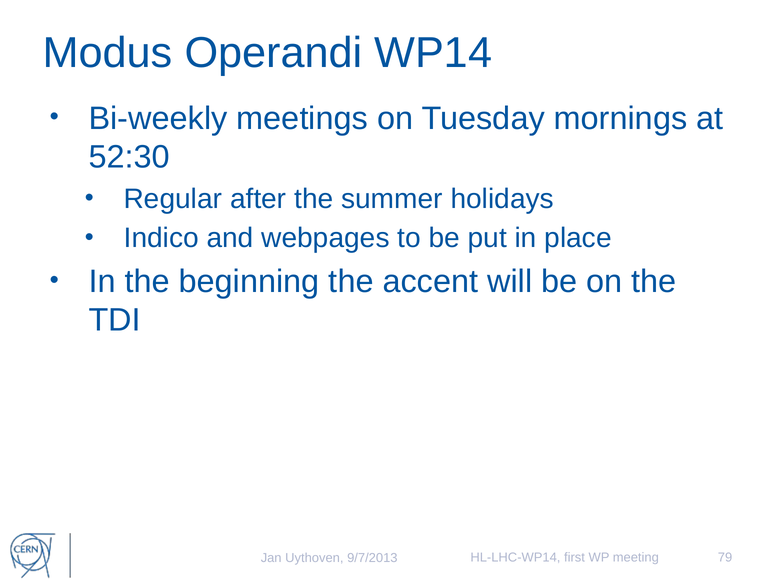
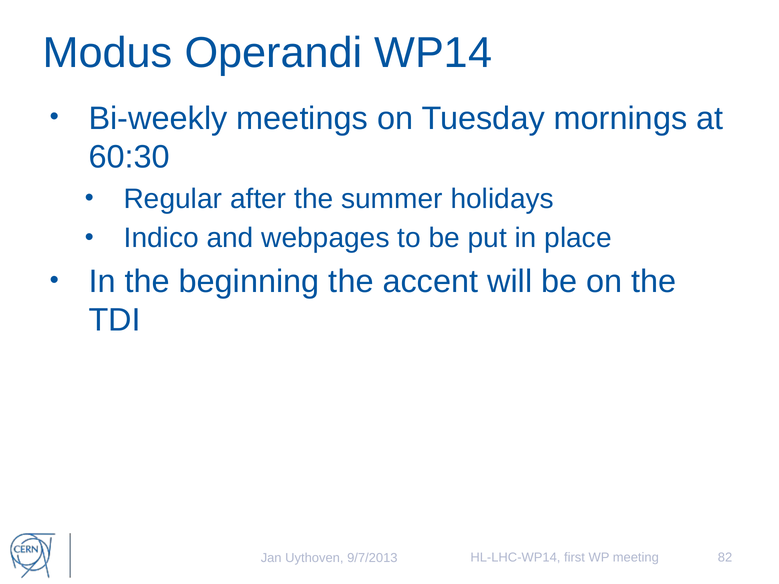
52:30: 52:30 -> 60:30
79: 79 -> 82
